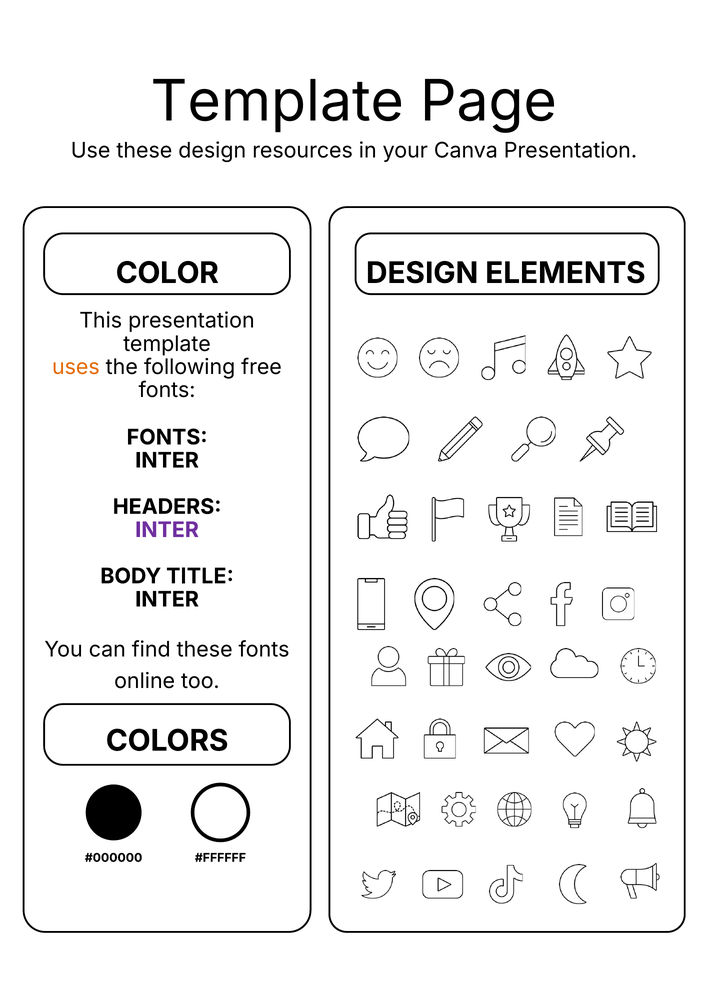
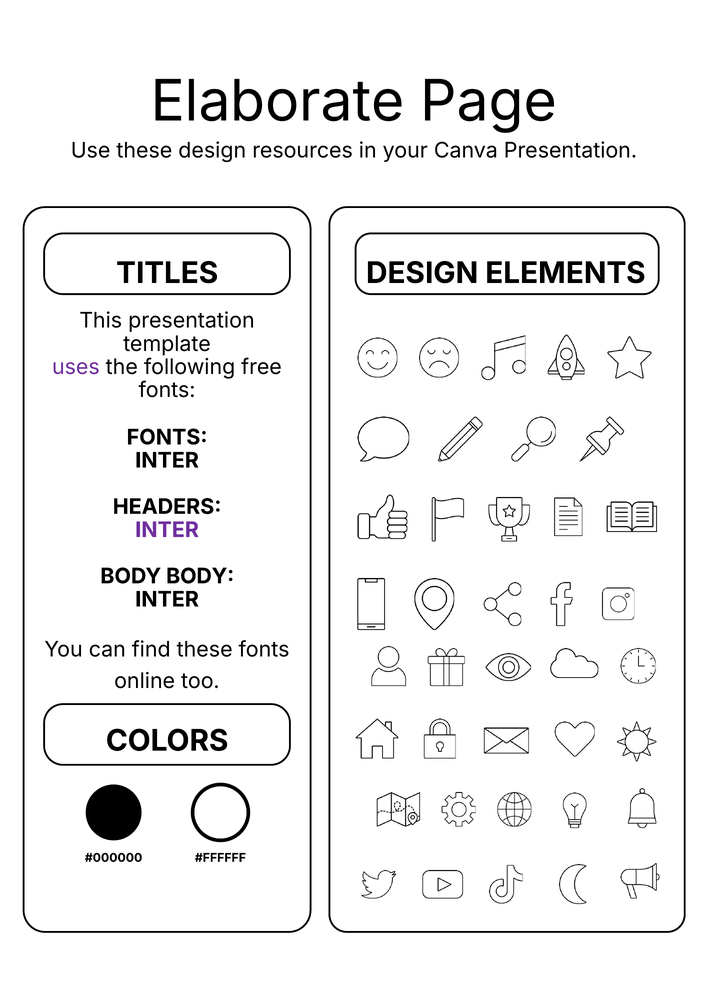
Template at (277, 102): Template -> Elaborate
COLOR: COLOR -> TITLES
uses colour: orange -> purple
BODY TITLE: TITLE -> BODY
